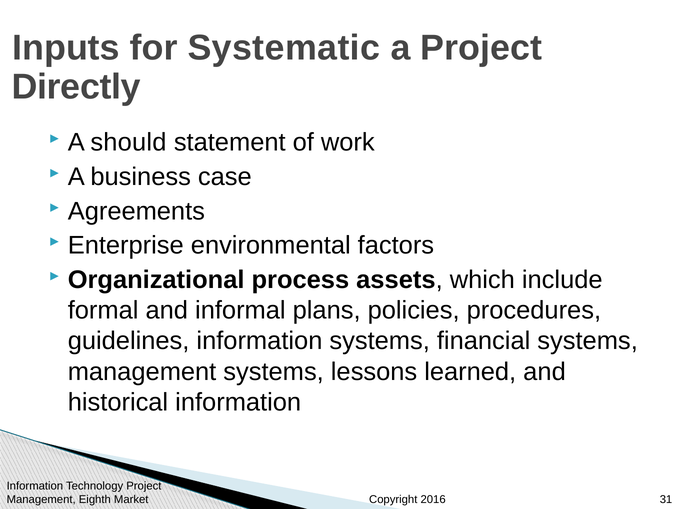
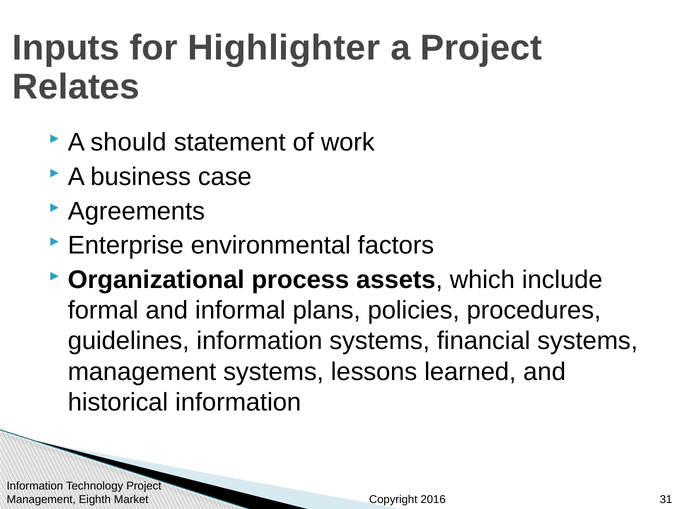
Systematic: Systematic -> Highlighter
Directly: Directly -> Relates
